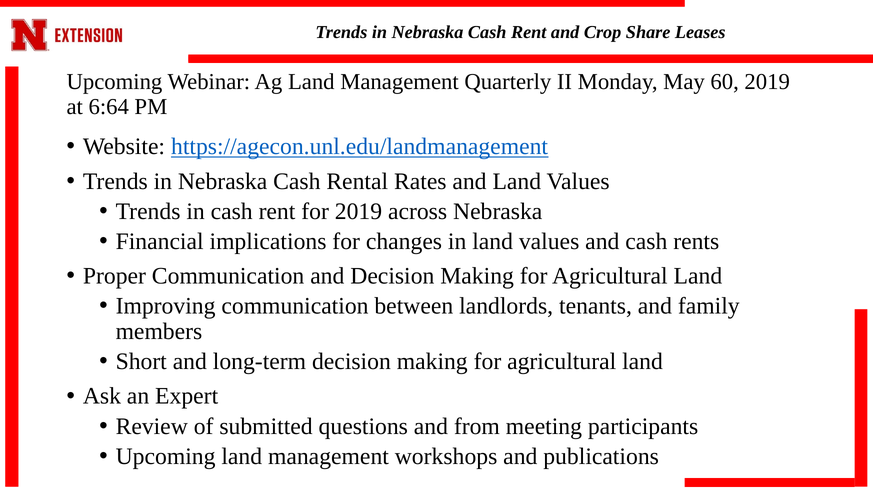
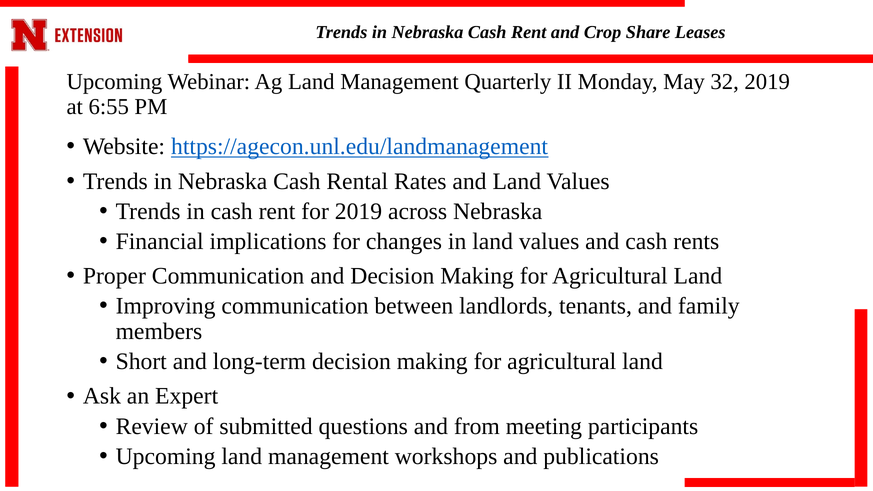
60: 60 -> 32
6:64: 6:64 -> 6:55
